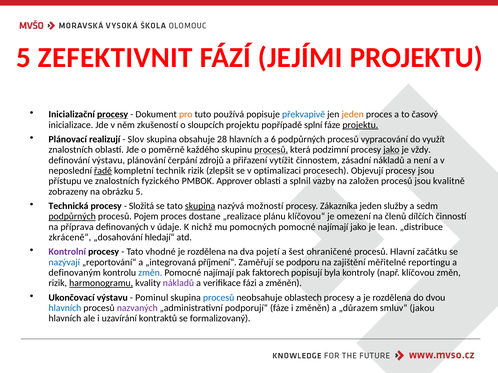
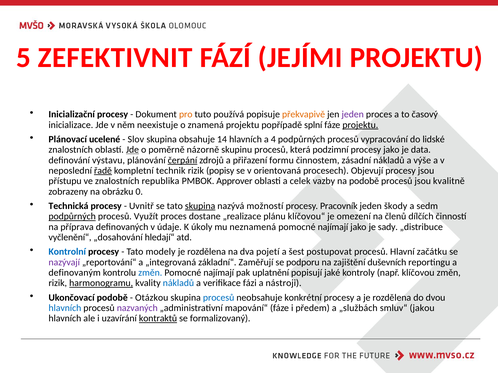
procesy at (113, 115) underline: present -> none
překvapivě colour: blue -> orange
jeden at (353, 115) colour: orange -> purple
zkušeností: zkušeností -> neexistuje
sloupcích: sloupcích -> znamená
realizují: realizují -> ucelené
28: 28 -> 14
6: 6 -> 4
využít: využít -> lidské
Jde at (132, 150) underline: none -> present
každého: každého -> názorně
procesů at (271, 150) underline: present -> none
jako at (391, 150) underline: present -> none
vždy: vždy -> data
čerpání underline: none -> present
vytížit: vytížit -> formu
není: není -> výše
zlepšit: zlepšit -> popisy
optimalizaci: optimalizaci -> orientovaná
fyzického: fyzického -> republika
splnil: splnil -> celek
na založen: založen -> podobě
obrázku 5: 5 -> 0
Složitá: Složitá -> Uvnitř
Zákazníka: Zákazníka -> Pracovník
služby: služby -> škody
Pojem: Pojem -> Využít
nichž: nichž -> úkoly
pomocných: pomocných -> neznamená
lean: lean -> sady
zkráceně“: zkráceně“ -> vyčlenění“
Kontrolní colour: purple -> blue
vhodné: vhodné -> modely
ohraničené: ohraničené -> postupovat
nazývají colour: blue -> purple
příjmení“: příjmení“ -> základní“
měřitelné: měřitelné -> duševních
faktorech: faktorech -> uplatnění
byla: byla -> jaké
nákladů at (178, 284) colour: purple -> blue
a změněn: změněn -> nástroji
Ukončovací výstavu: výstavu -> podobě
Pominul: Pominul -> Otázkou
oblastech: oblastech -> konkrétní
podporují“: podporují“ -> mapování“
i změněn: změněn -> předem
„důrazem: „důrazem -> „službách
kontraktů underline: none -> present
